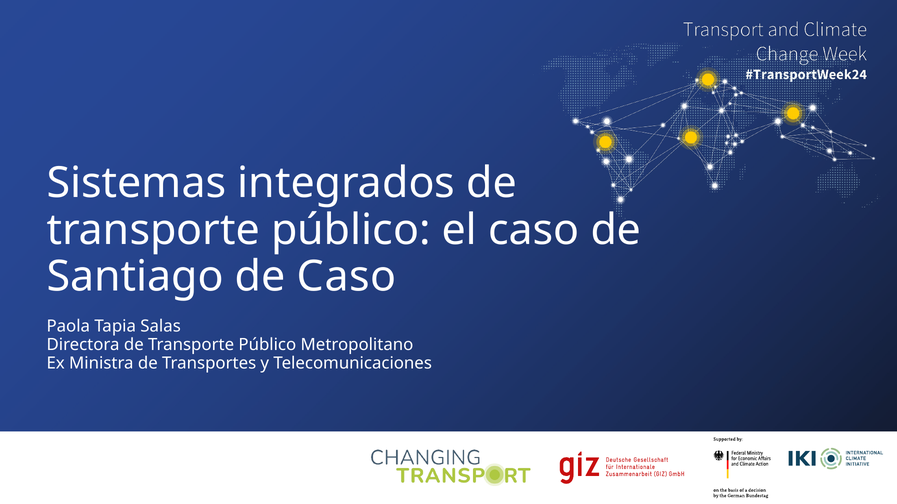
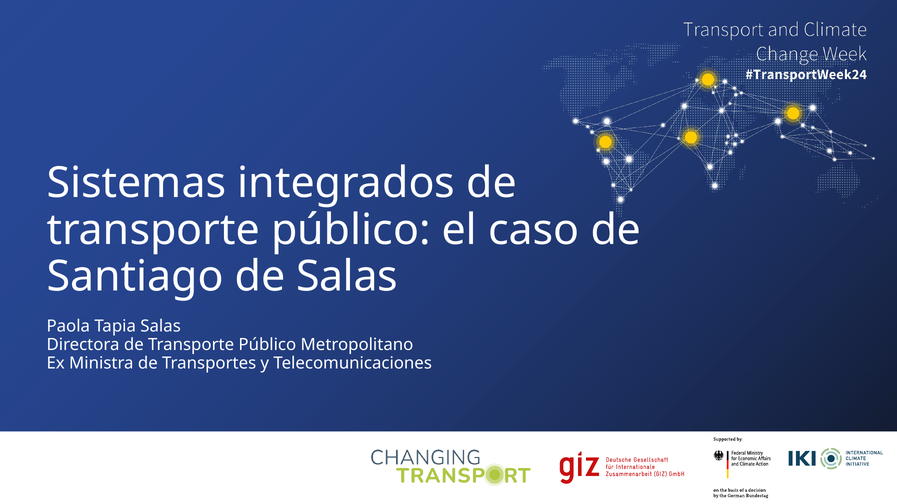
de Caso: Caso -> Salas
